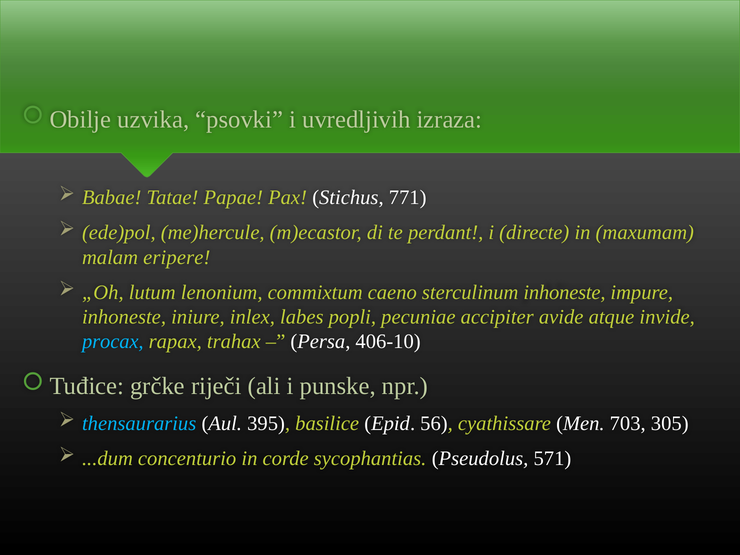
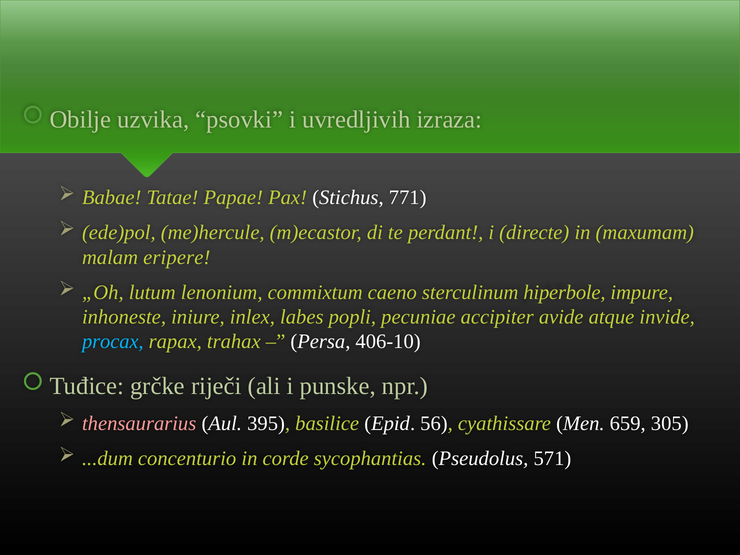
sterculinum inhoneste: inhoneste -> hiperbole
thensaurarius colour: light blue -> pink
703: 703 -> 659
